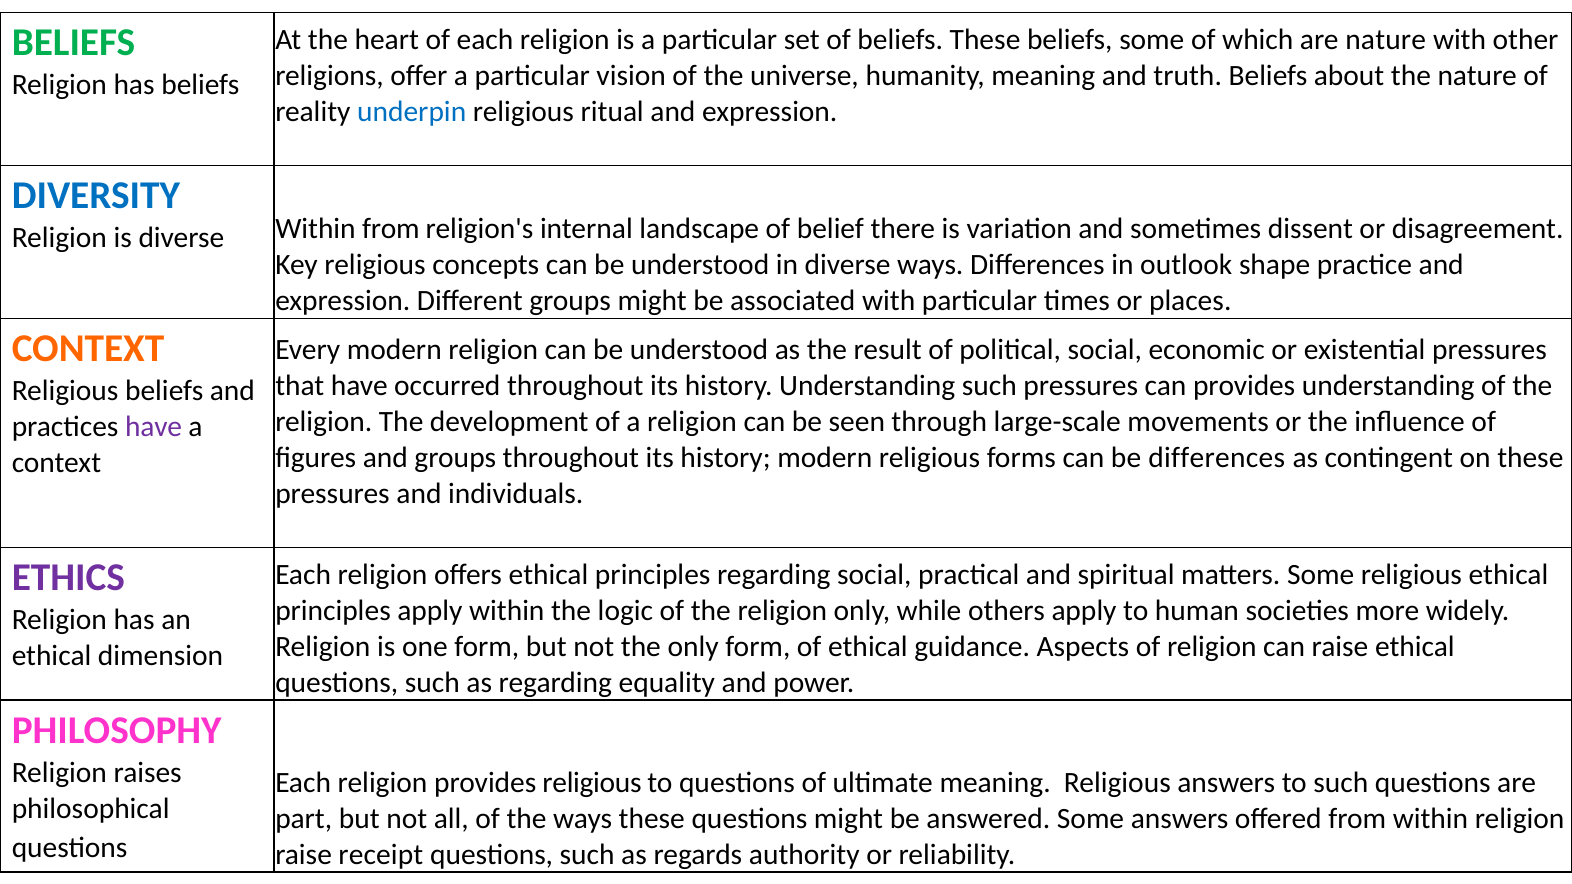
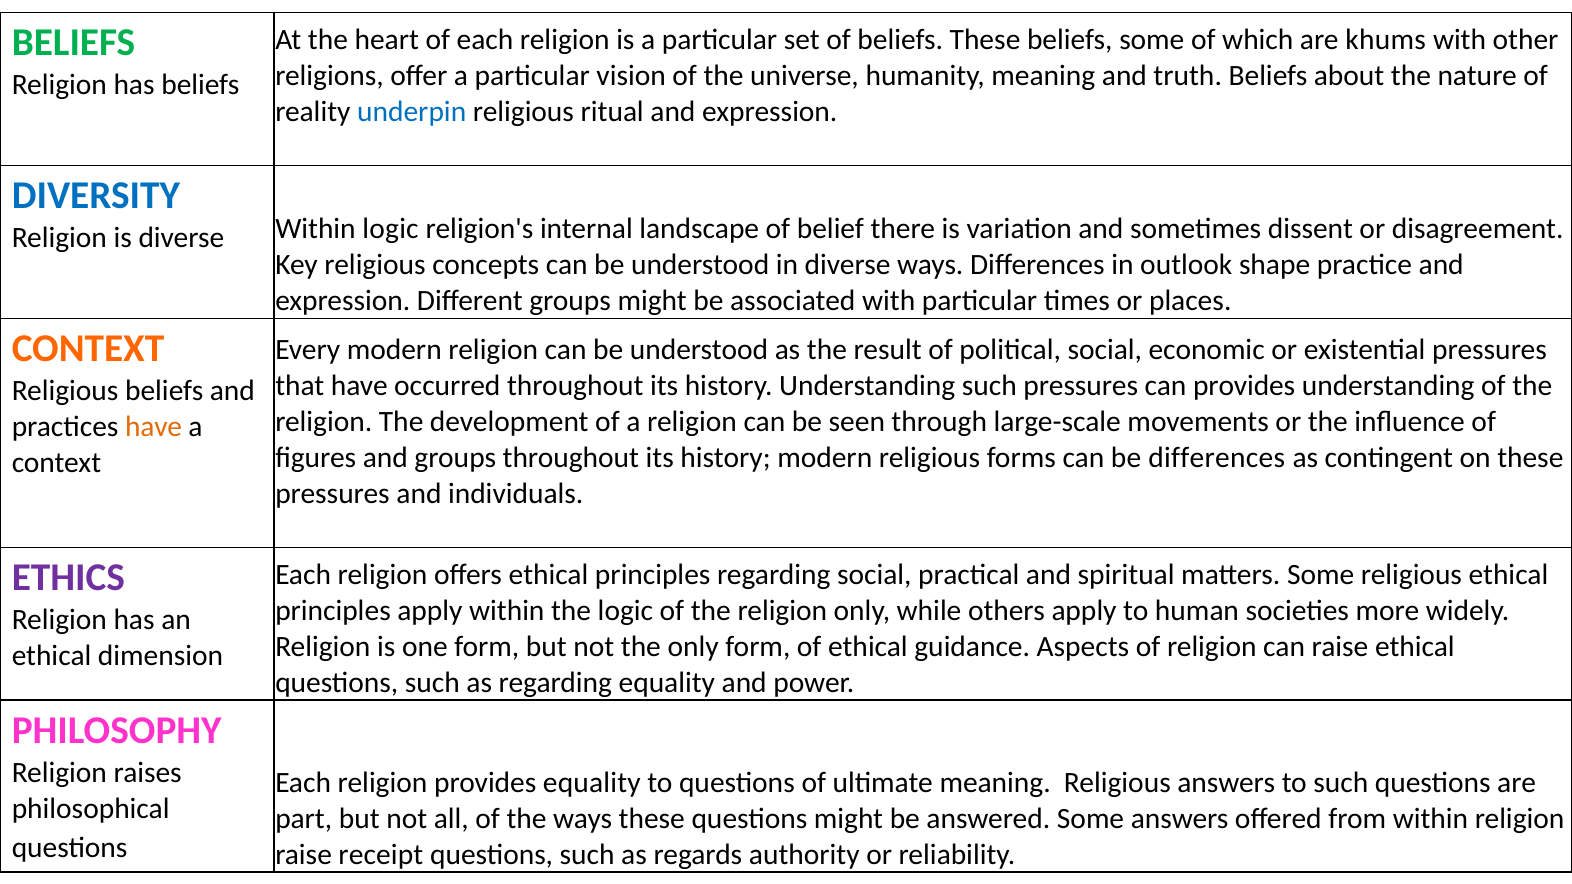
are nature: nature -> khums
Within from: from -> logic
have at (154, 427) colour: purple -> orange
provides religious: religious -> equality
